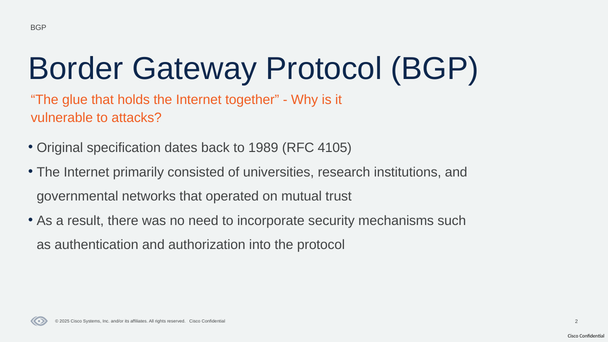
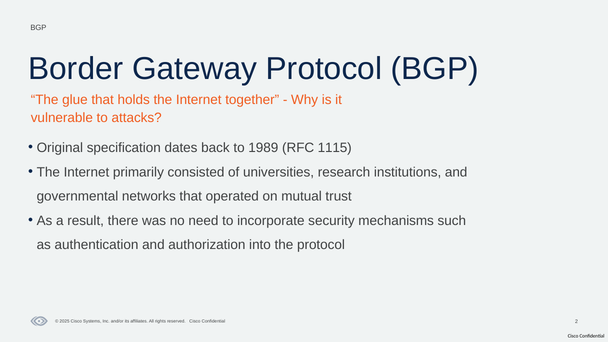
4105: 4105 -> 1115
